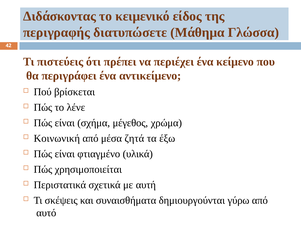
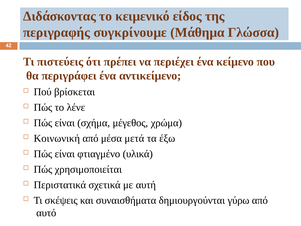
διατυπώσετε: διατυπώσετε -> συγκρίνουμε
ζητά: ζητά -> μετά
